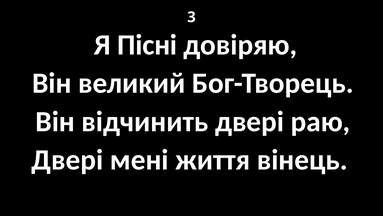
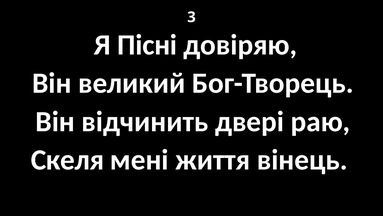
Двері at (67, 160): Двері -> Скеля
